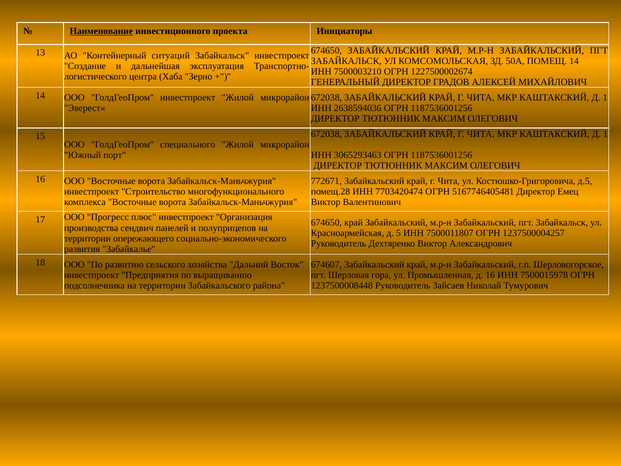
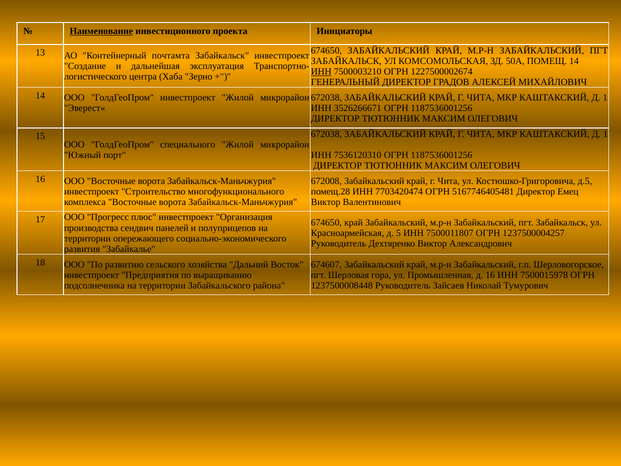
ситуаций: ситуаций -> почтамта
ИНН at (321, 71) underline: none -> present
2638594036: 2638594036 -> 3526266671
3065293463: 3065293463 -> 7536120310
772671: 772671 -> 672008
